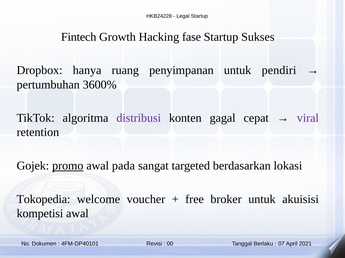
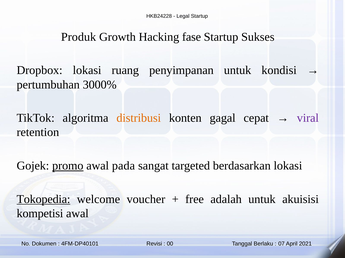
Fintech: Fintech -> Produk
Dropbox hanya: hanya -> lokasi
pendiri: pendiri -> kondisi
3600%: 3600% -> 3000%
distribusi colour: purple -> orange
Tokopedia underline: none -> present
broker: broker -> adalah
